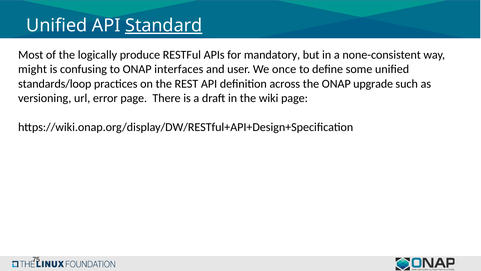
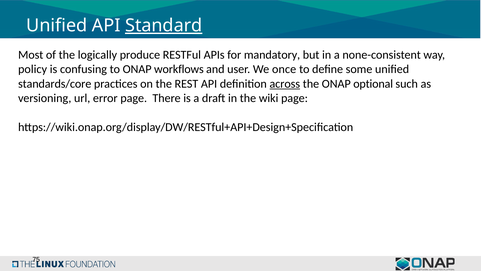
might: might -> policy
interfaces: interfaces -> workflows
standards/loop: standards/loop -> standards/core
across underline: none -> present
upgrade: upgrade -> optional
